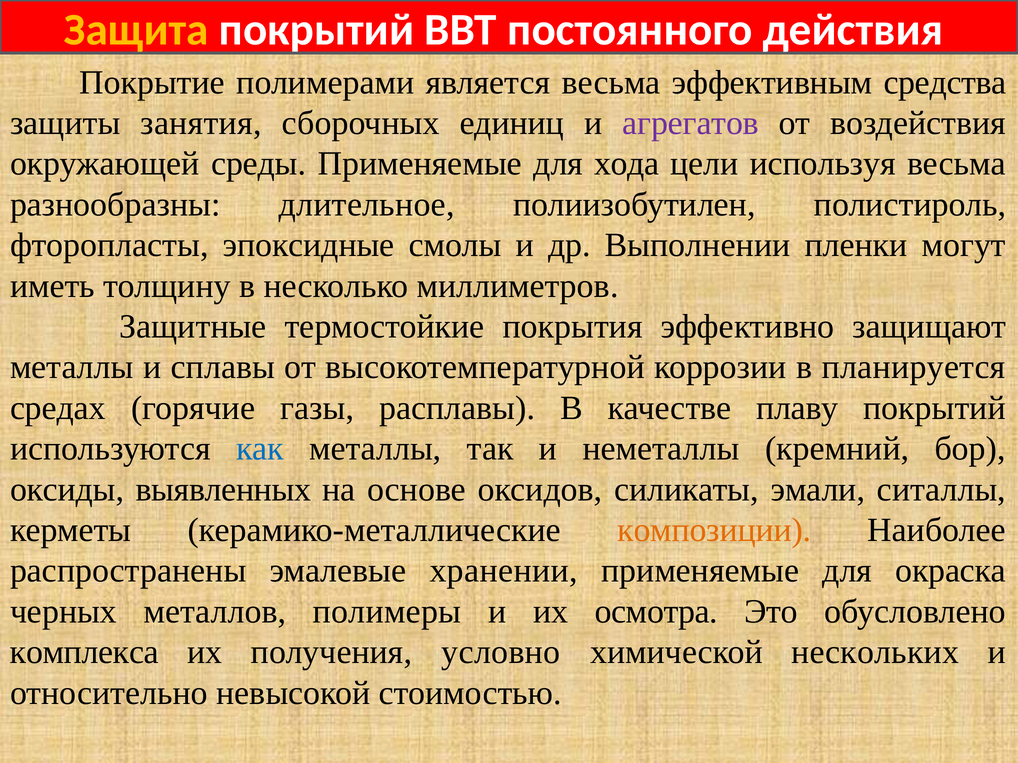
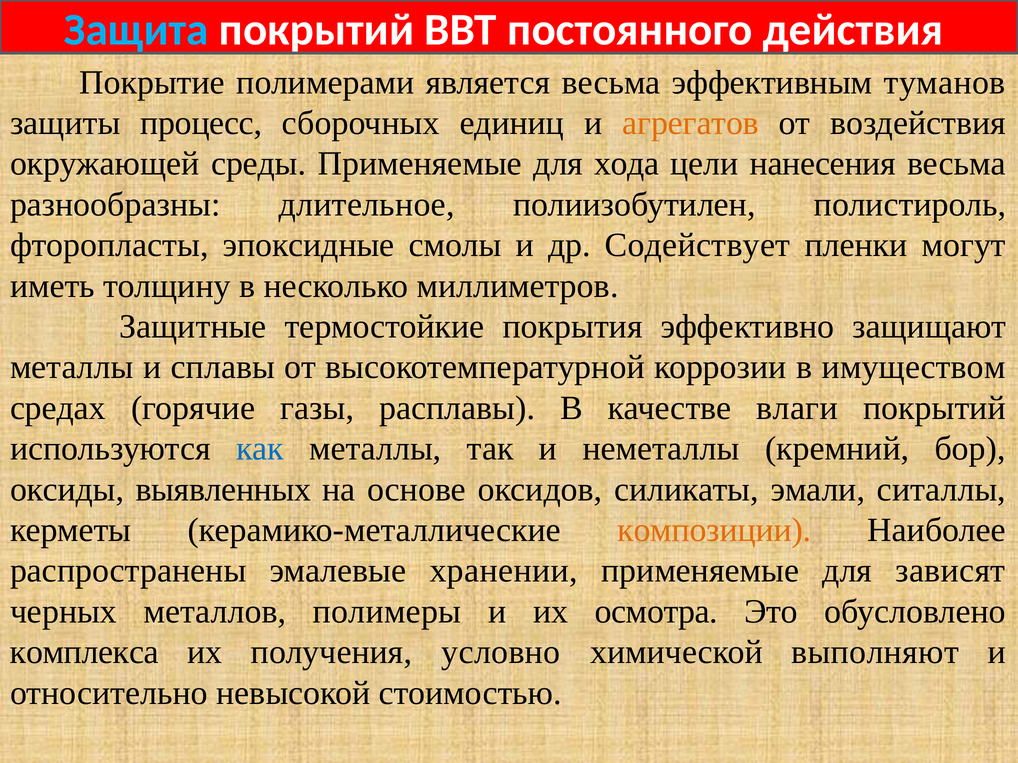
Защита colour: yellow -> light blue
средства: средства -> туманов
занятия: занятия -> процесс
агрегатов colour: purple -> orange
используя: используя -> нанесения
Выполнении: Выполнении -> Содействует
планируется: планируется -> имуществом
плаву: плаву -> влаги
окраска: окраска -> зависят
нескольких: нескольких -> выполняют
